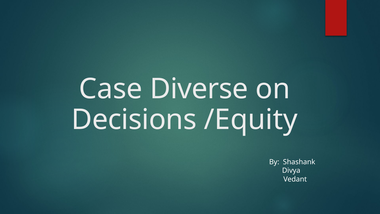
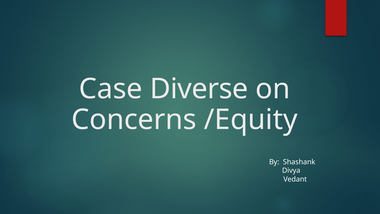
Decisions: Decisions -> Concerns
